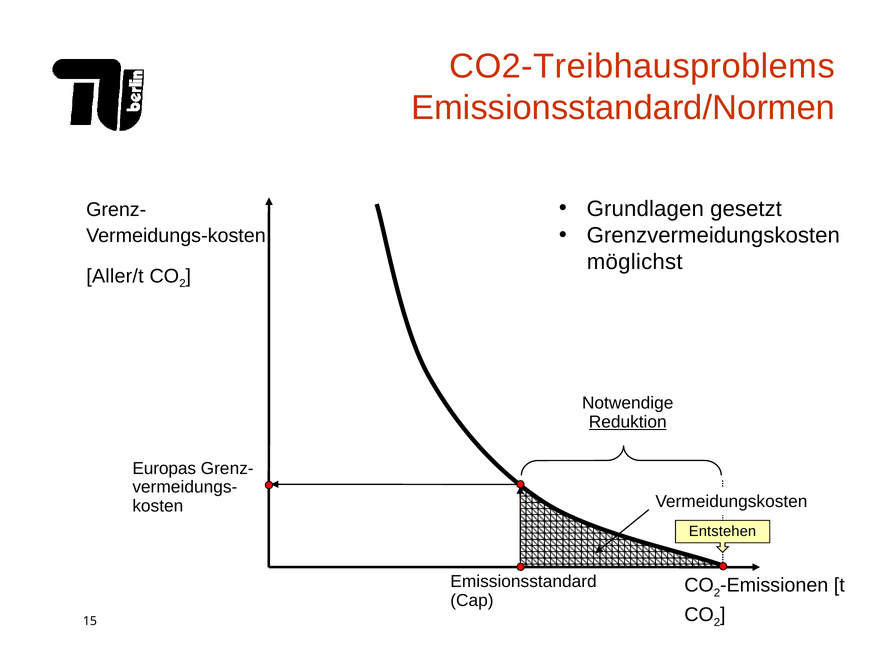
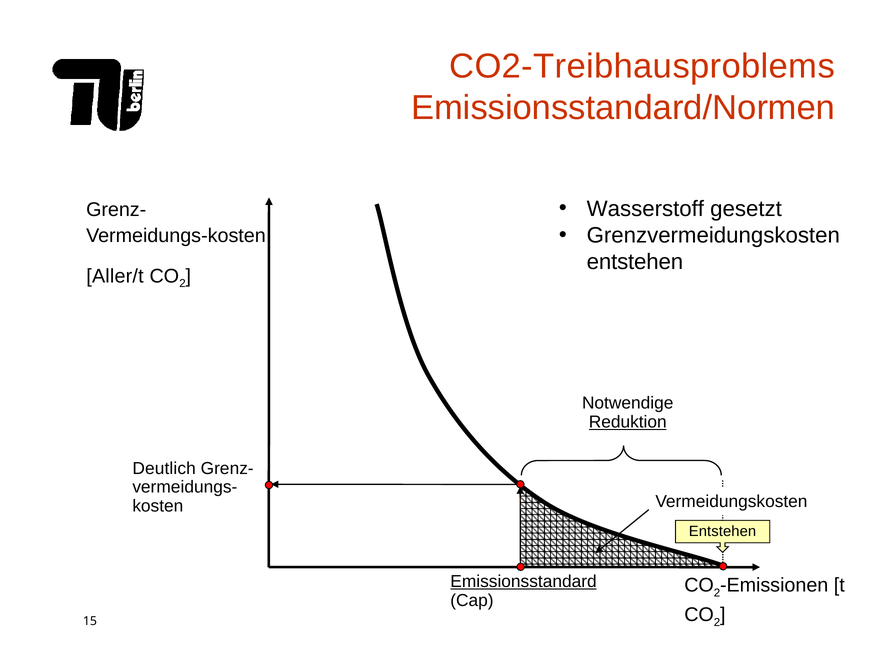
Grundlagen: Grundlagen -> Wasserstoff
möglichst at (635, 262): möglichst -> entstehen
Europas: Europas -> Deutlich
Emissionsstandard underline: none -> present
